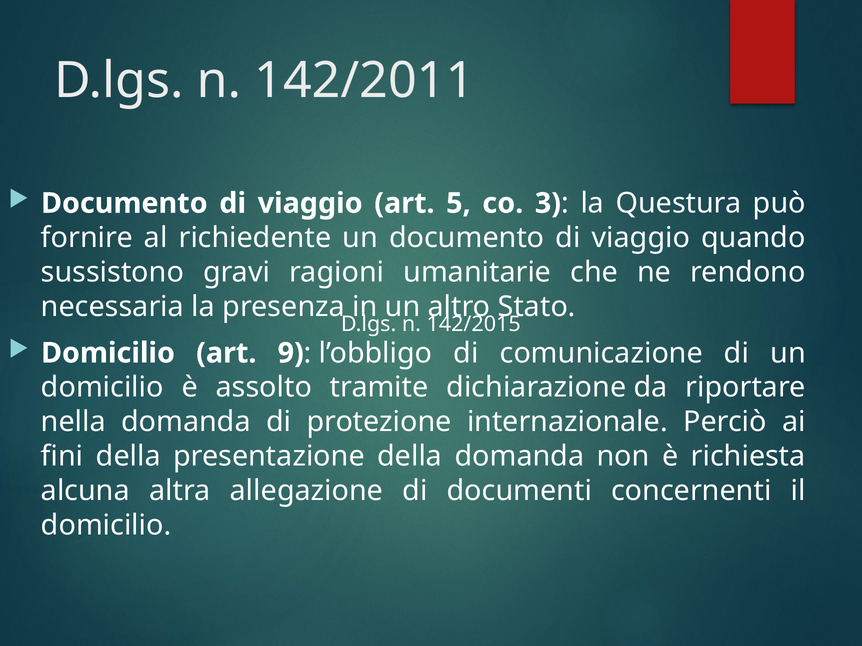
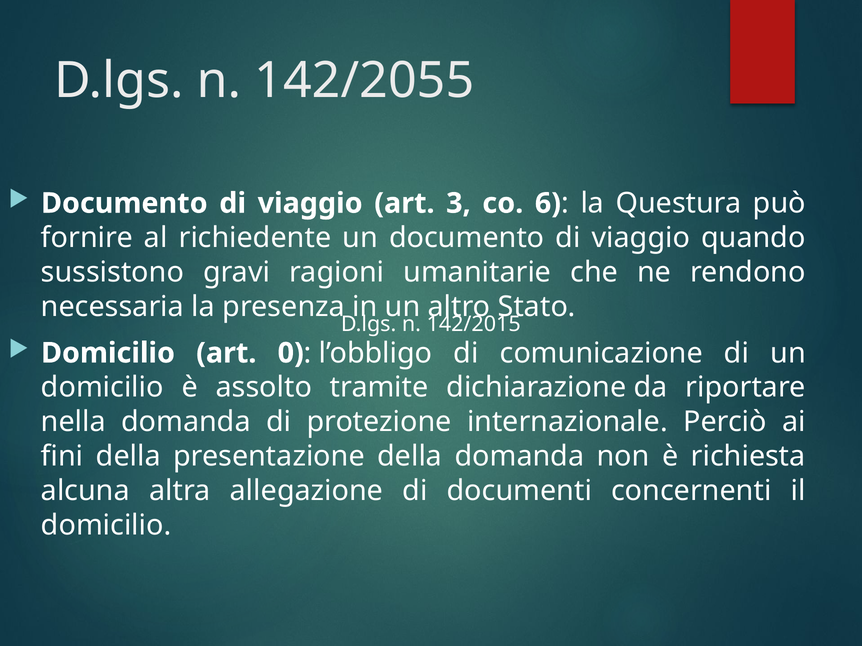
142/2011: 142/2011 -> 142/2055
5: 5 -> 3
3: 3 -> 6
9: 9 -> 0
